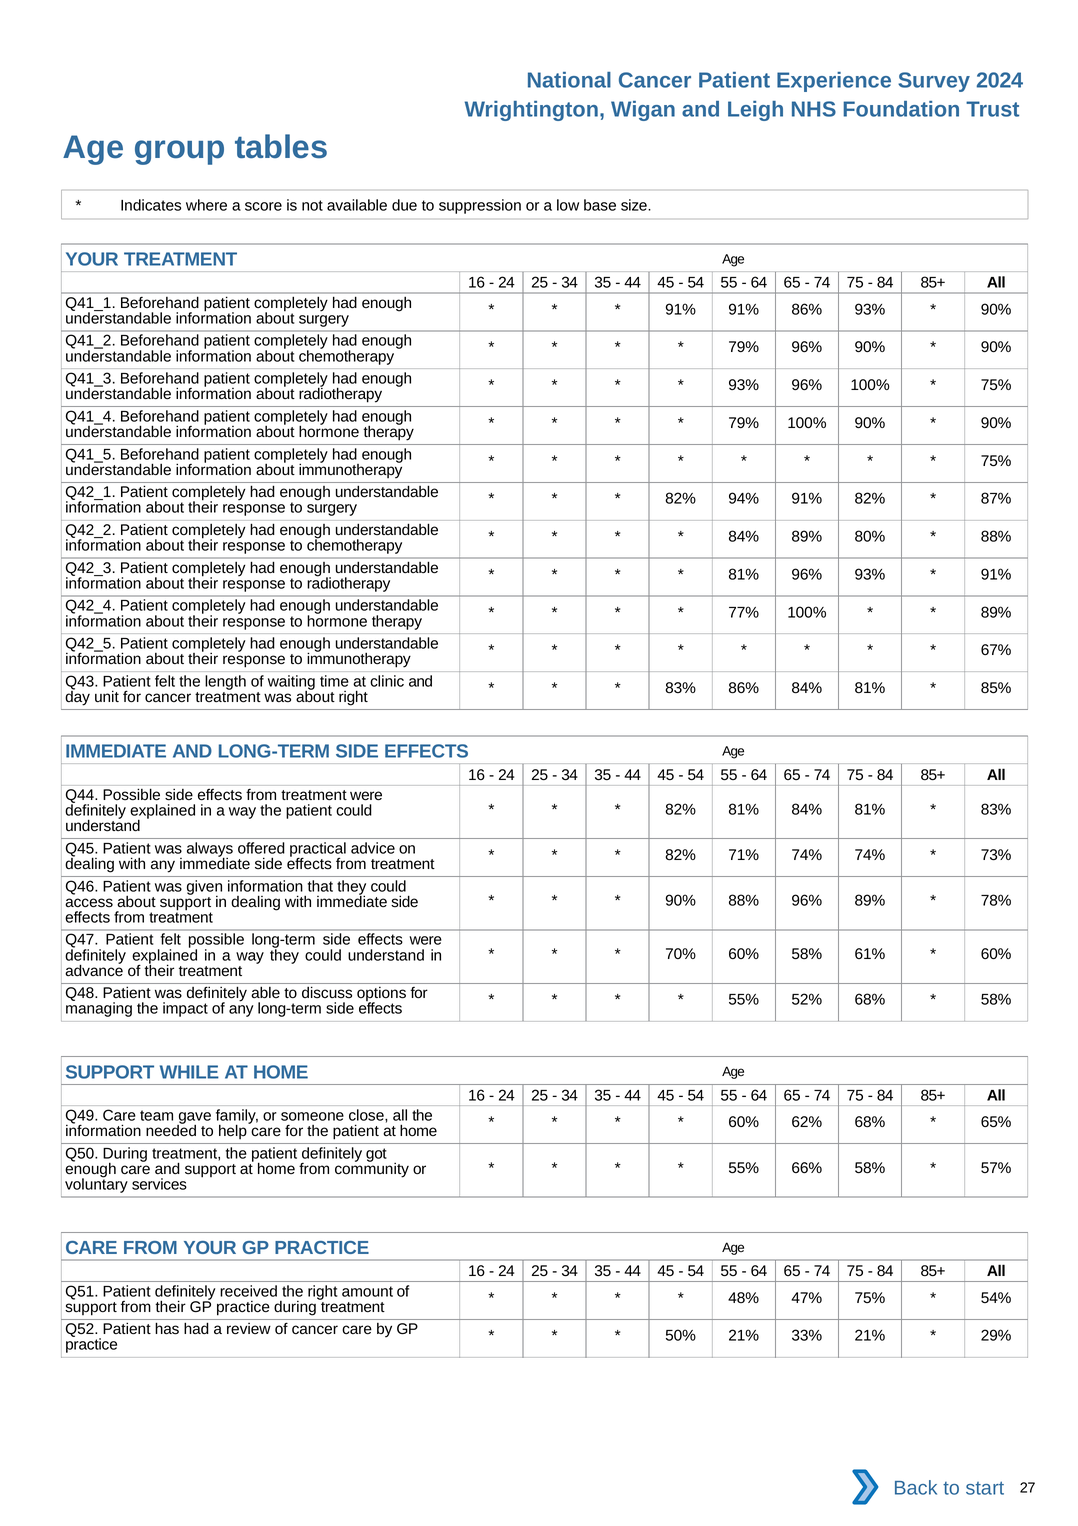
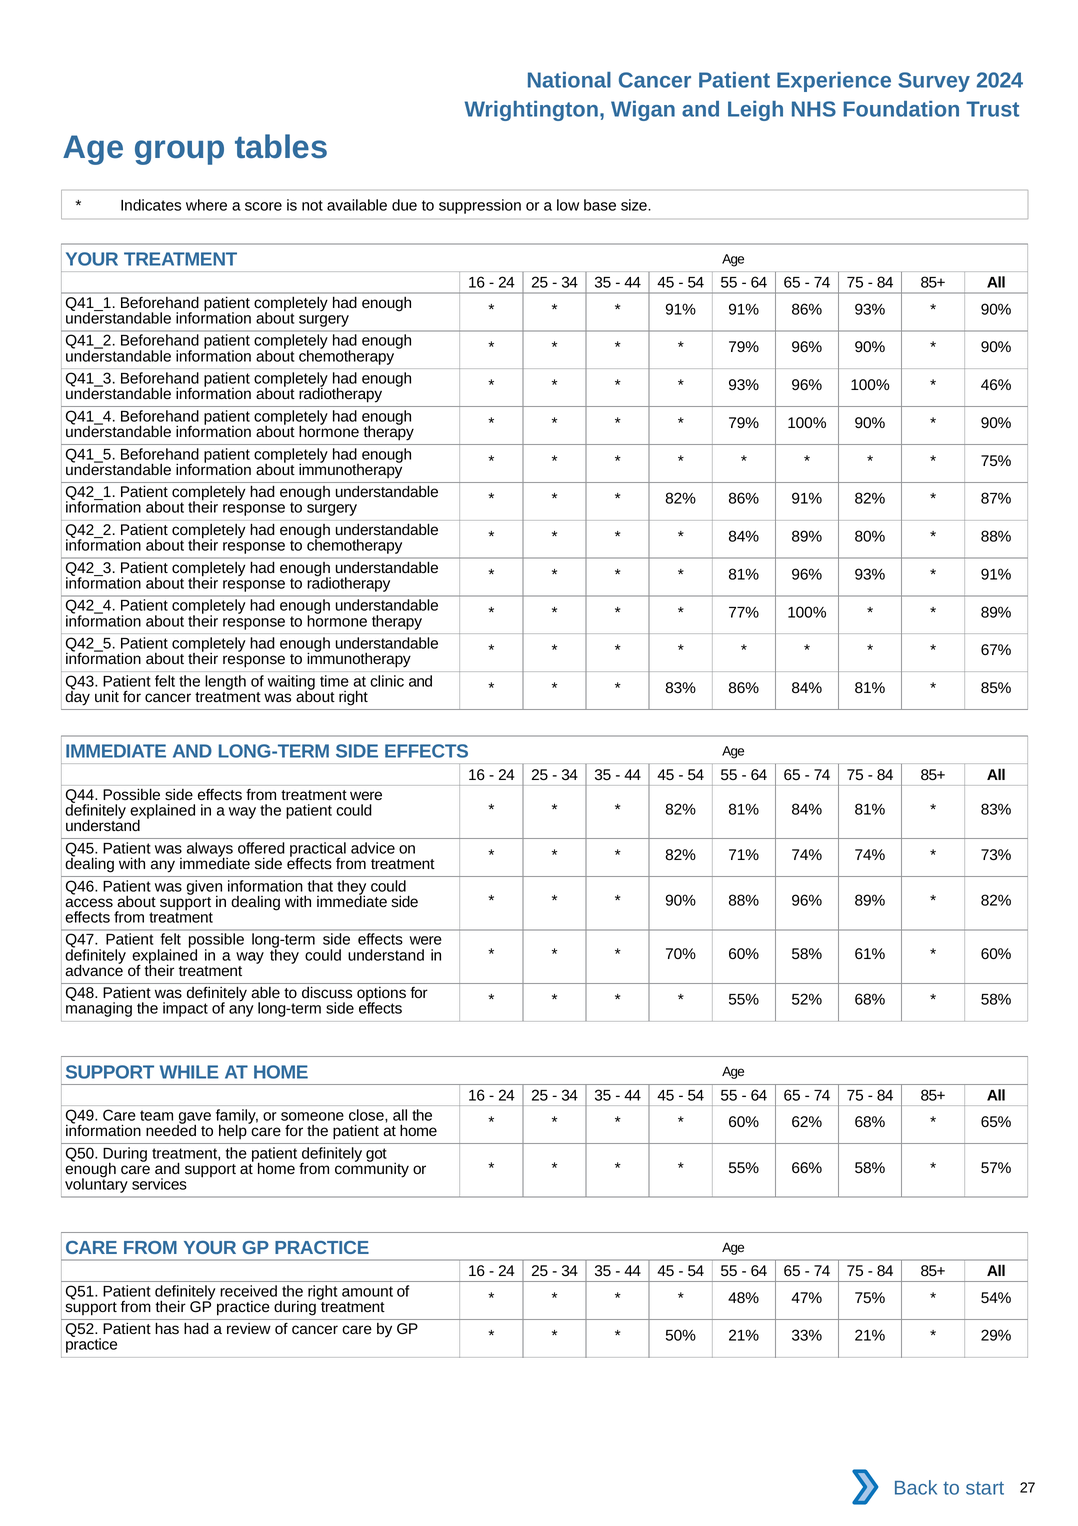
75% at (996, 385): 75% -> 46%
82% 94%: 94% -> 86%
78% at (996, 901): 78% -> 82%
